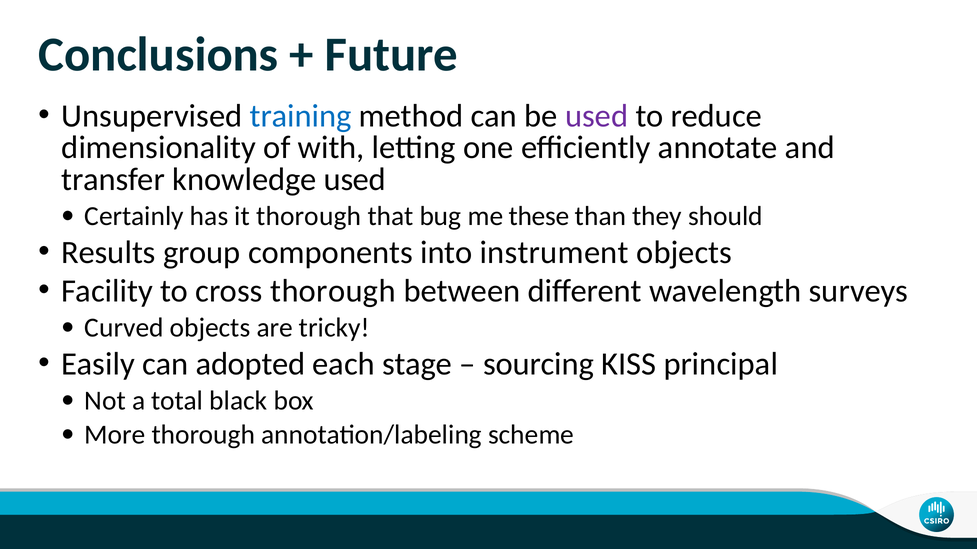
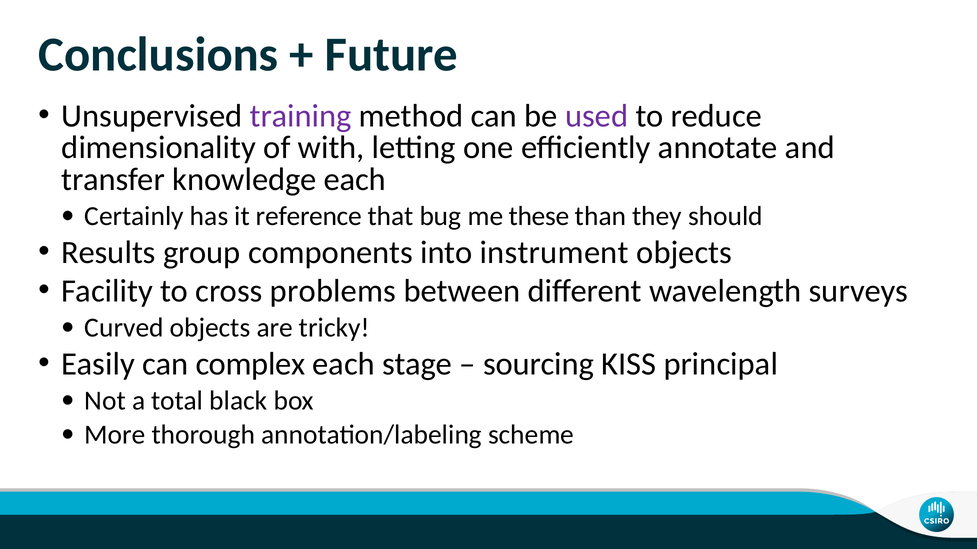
training colour: blue -> purple
knowledge used: used -> each
it thorough: thorough -> reference
cross thorough: thorough -> problems
adopted: adopted -> complex
